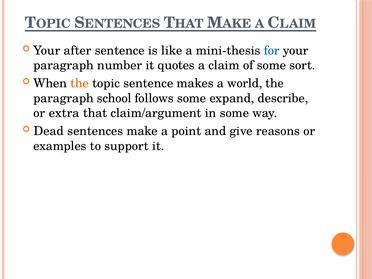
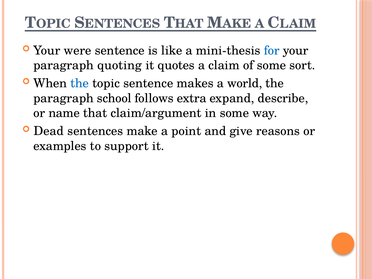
after: after -> were
number: number -> quoting
the at (80, 83) colour: orange -> blue
follows some: some -> extra
extra: extra -> name
